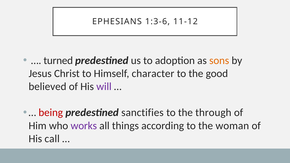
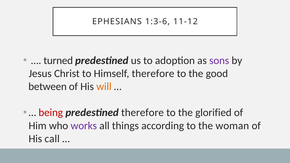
sons colour: orange -> purple
Himself character: character -> therefore
believed: believed -> between
will colour: purple -> orange
predestined sanctifies: sanctifies -> therefore
through: through -> glorified
